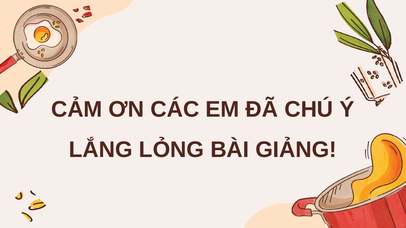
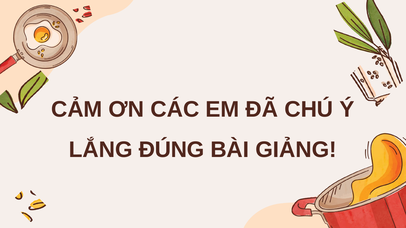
LỎNG: LỎNG -> ĐÚNG
